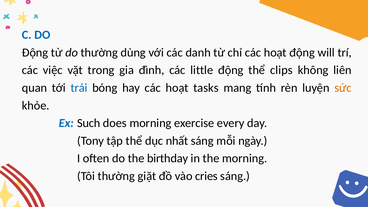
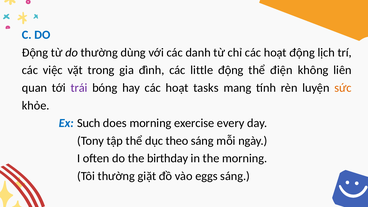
will: will -> lịch
clips: clips -> điện
trái colour: blue -> purple
nhất: nhất -> theo
cries: cries -> eggs
